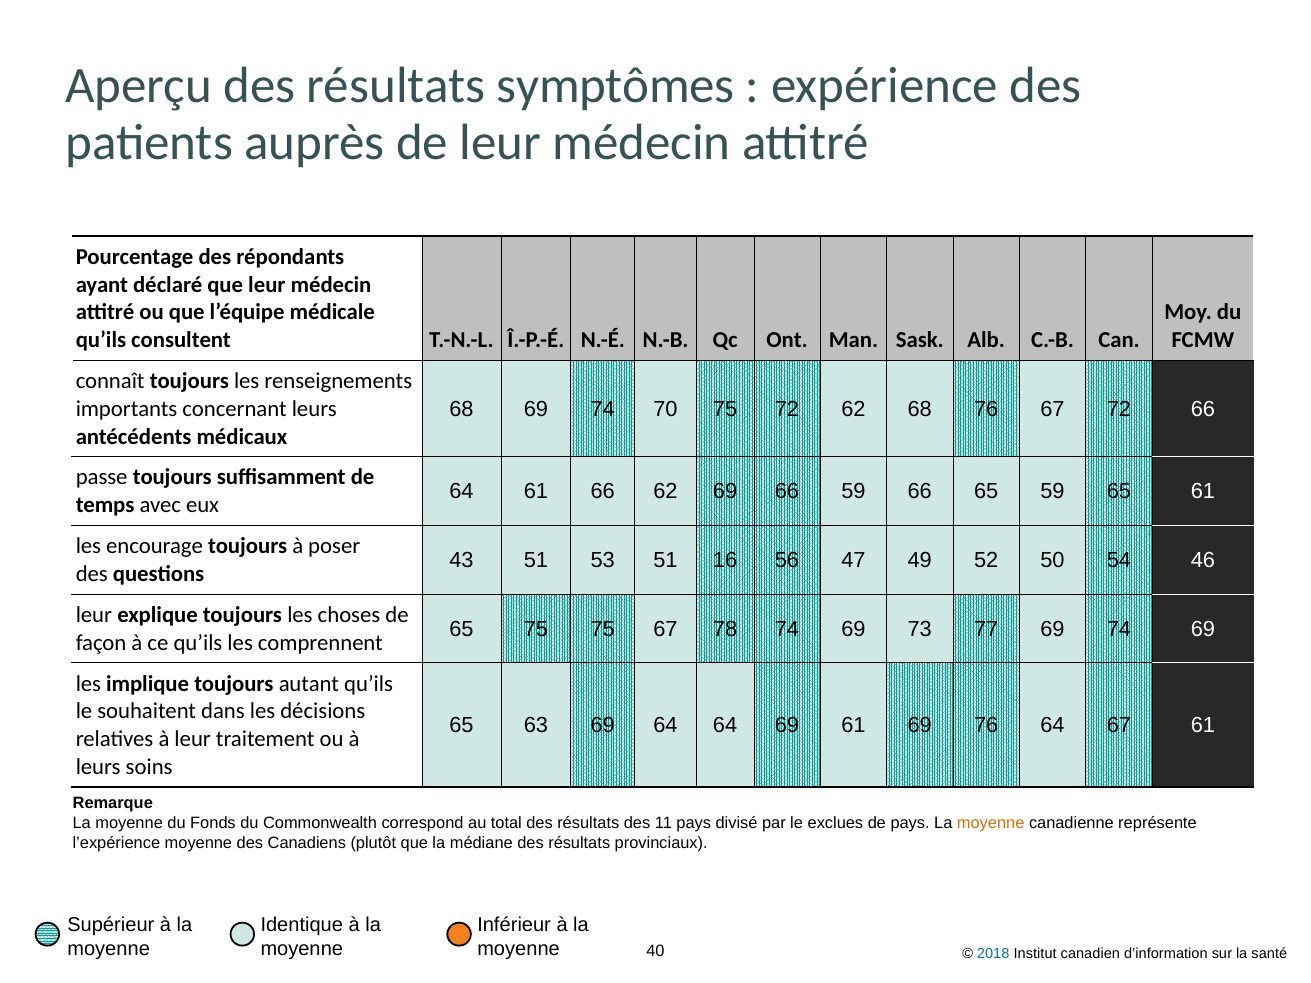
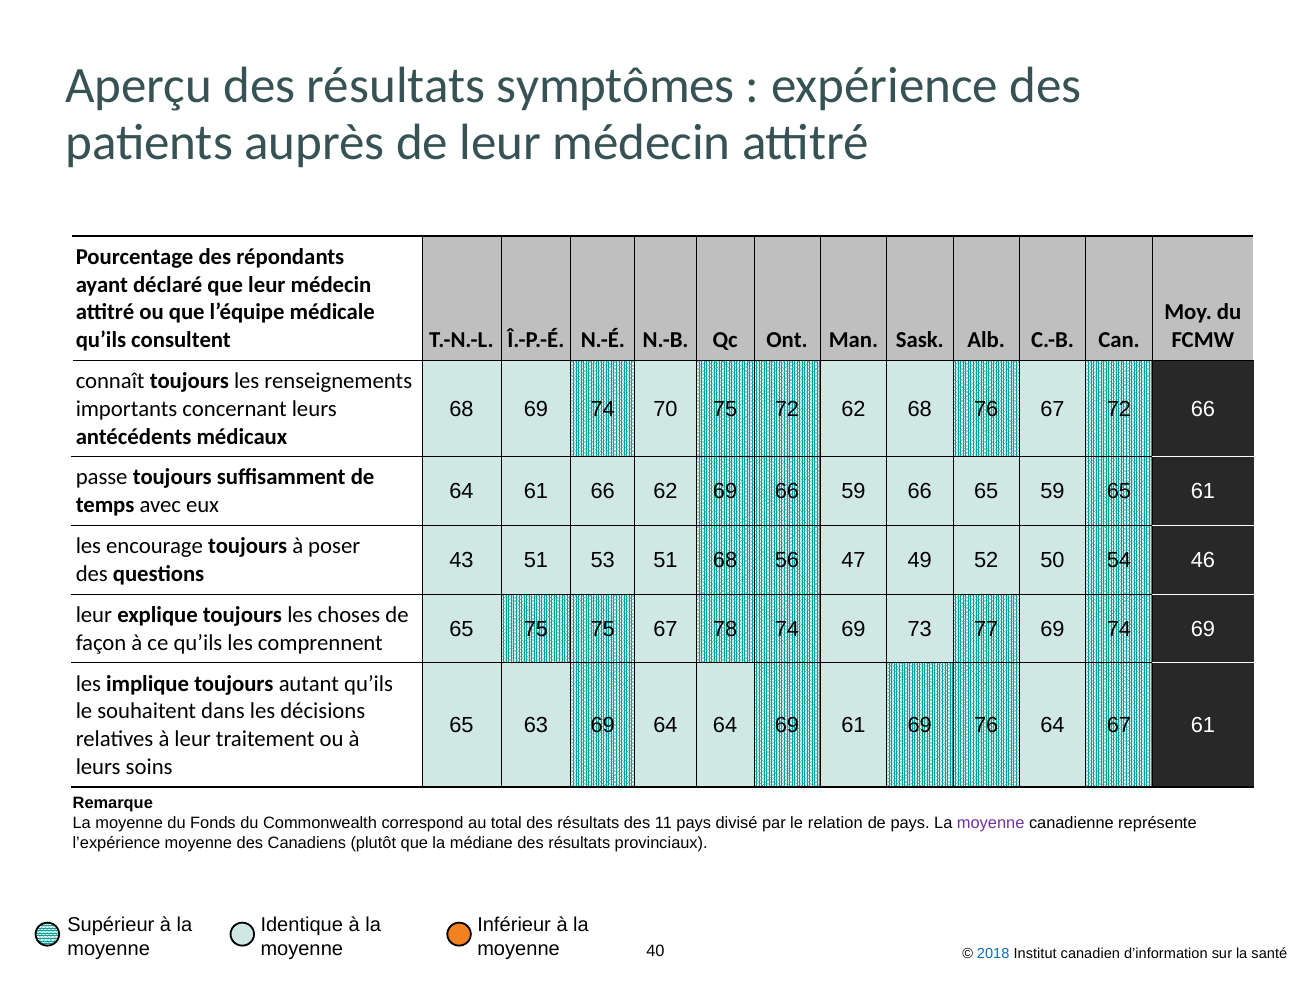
51 16: 16 -> 68
exclues: exclues -> relation
moyenne at (991, 823) colour: orange -> purple
